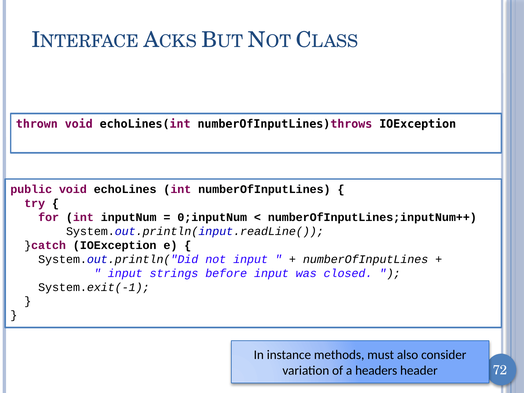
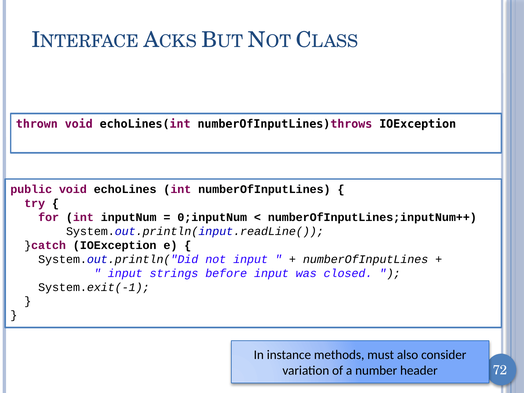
headers: headers -> number
